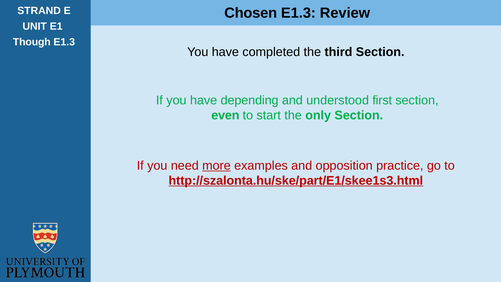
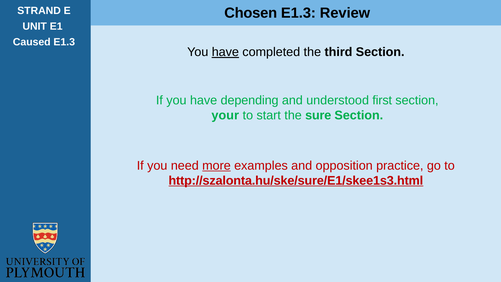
Though: Though -> Caused
have at (225, 52) underline: none -> present
even: even -> your
only: only -> sure
http://szalonta.hu/ske/part/E1/skee1s3.html: http://szalonta.hu/ske/part/E1/skee1s3.html -> http://szalonta.hu/ske/sure/E1/skee1s3.html
